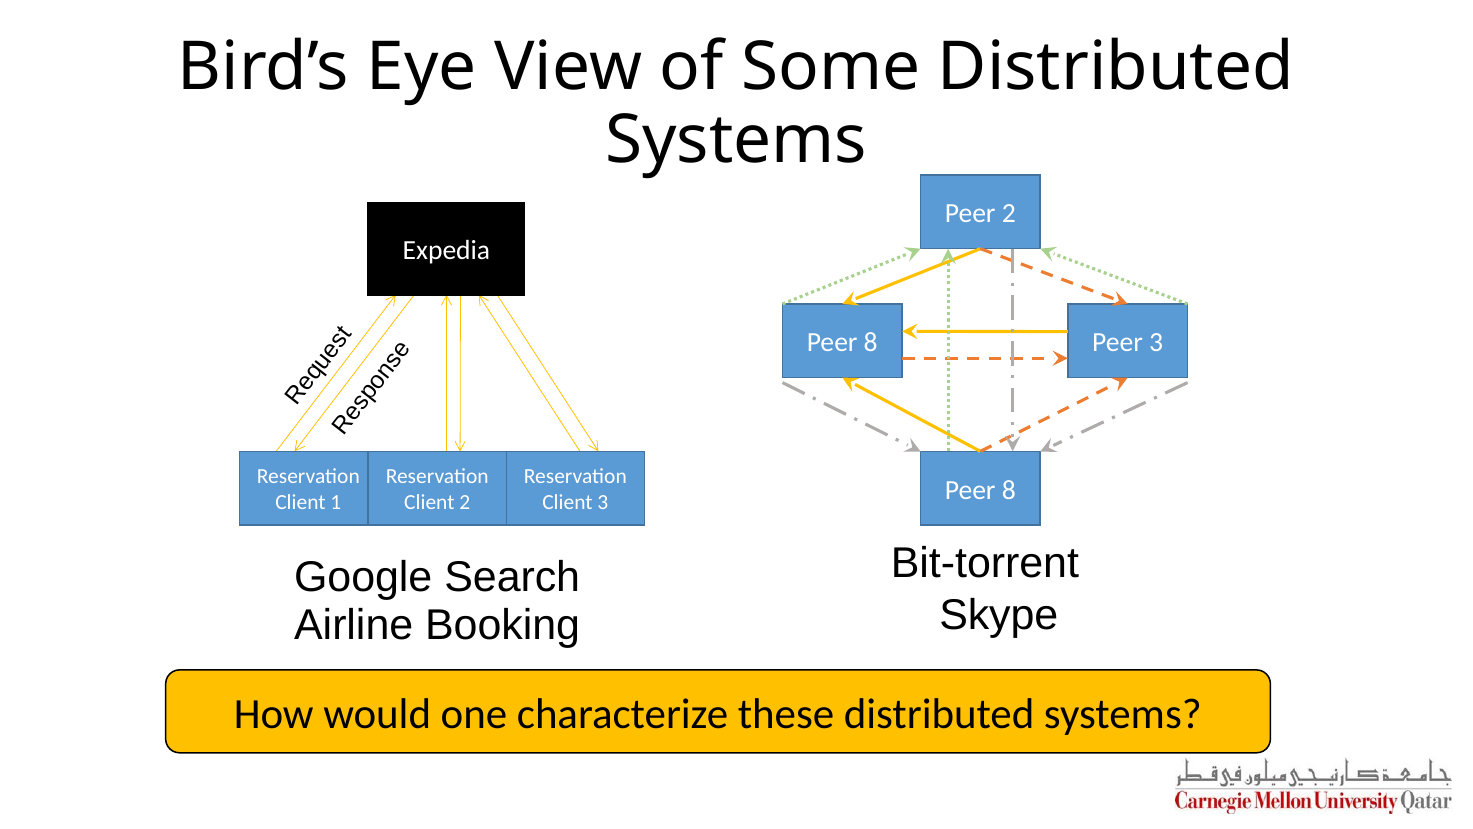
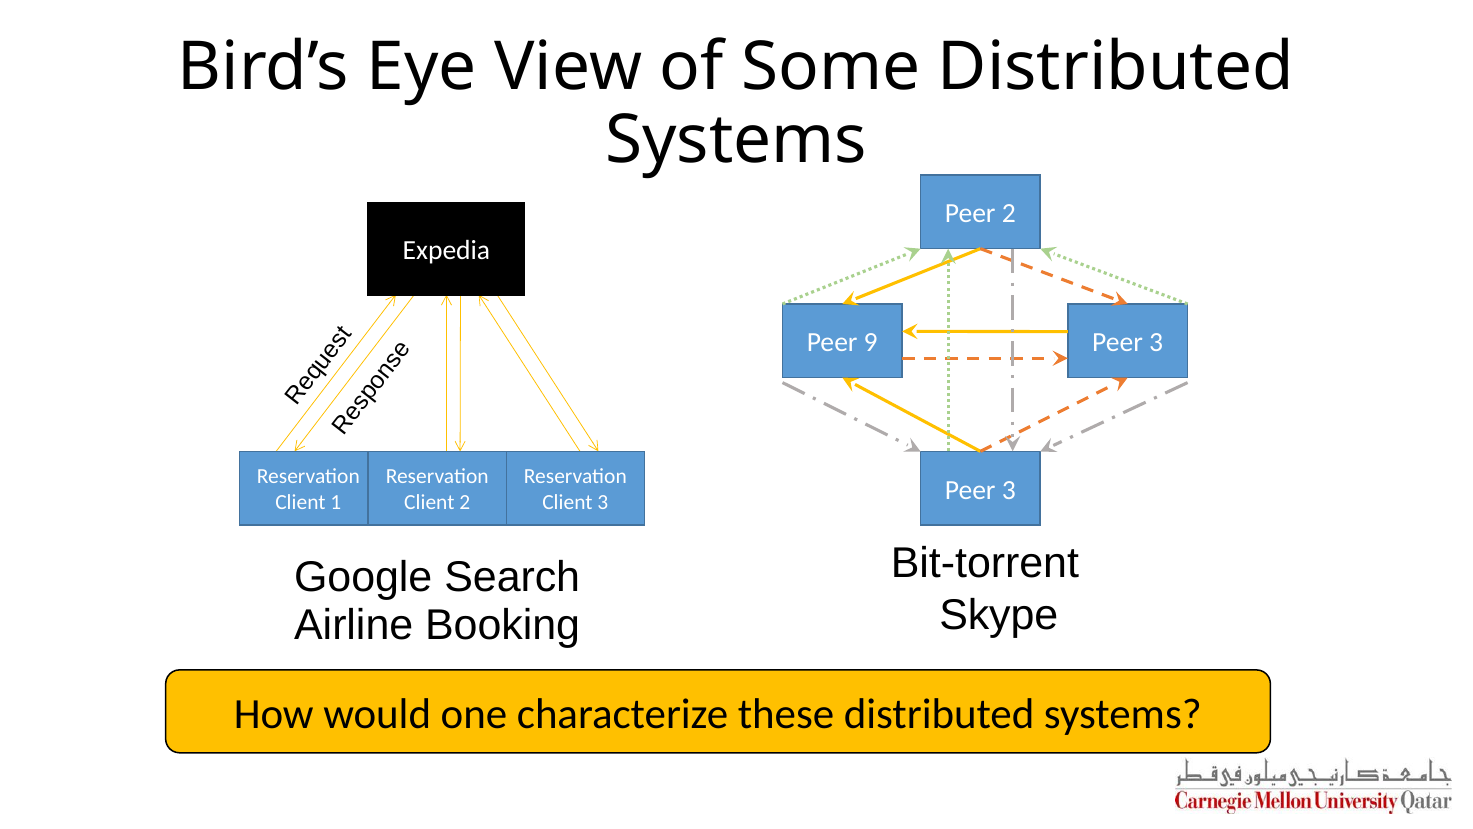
8 at (871, 343): 8 -> 9
8 at (1009, 490): 8 -> 3
